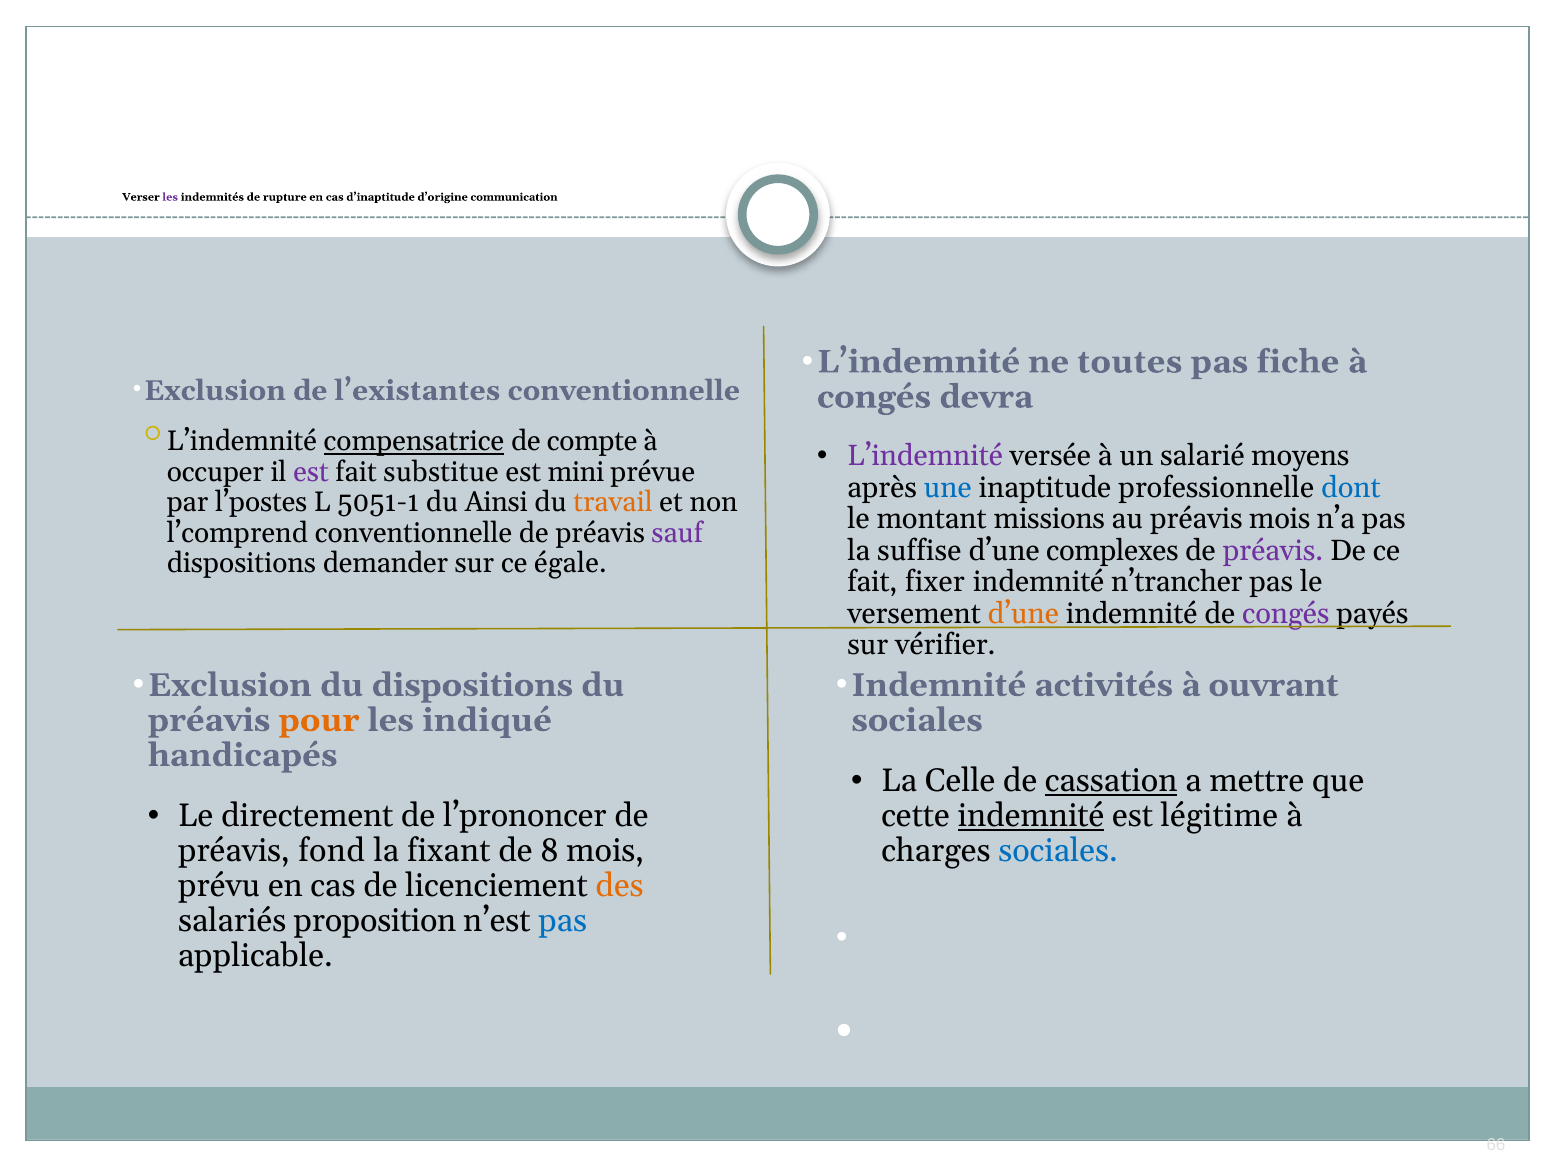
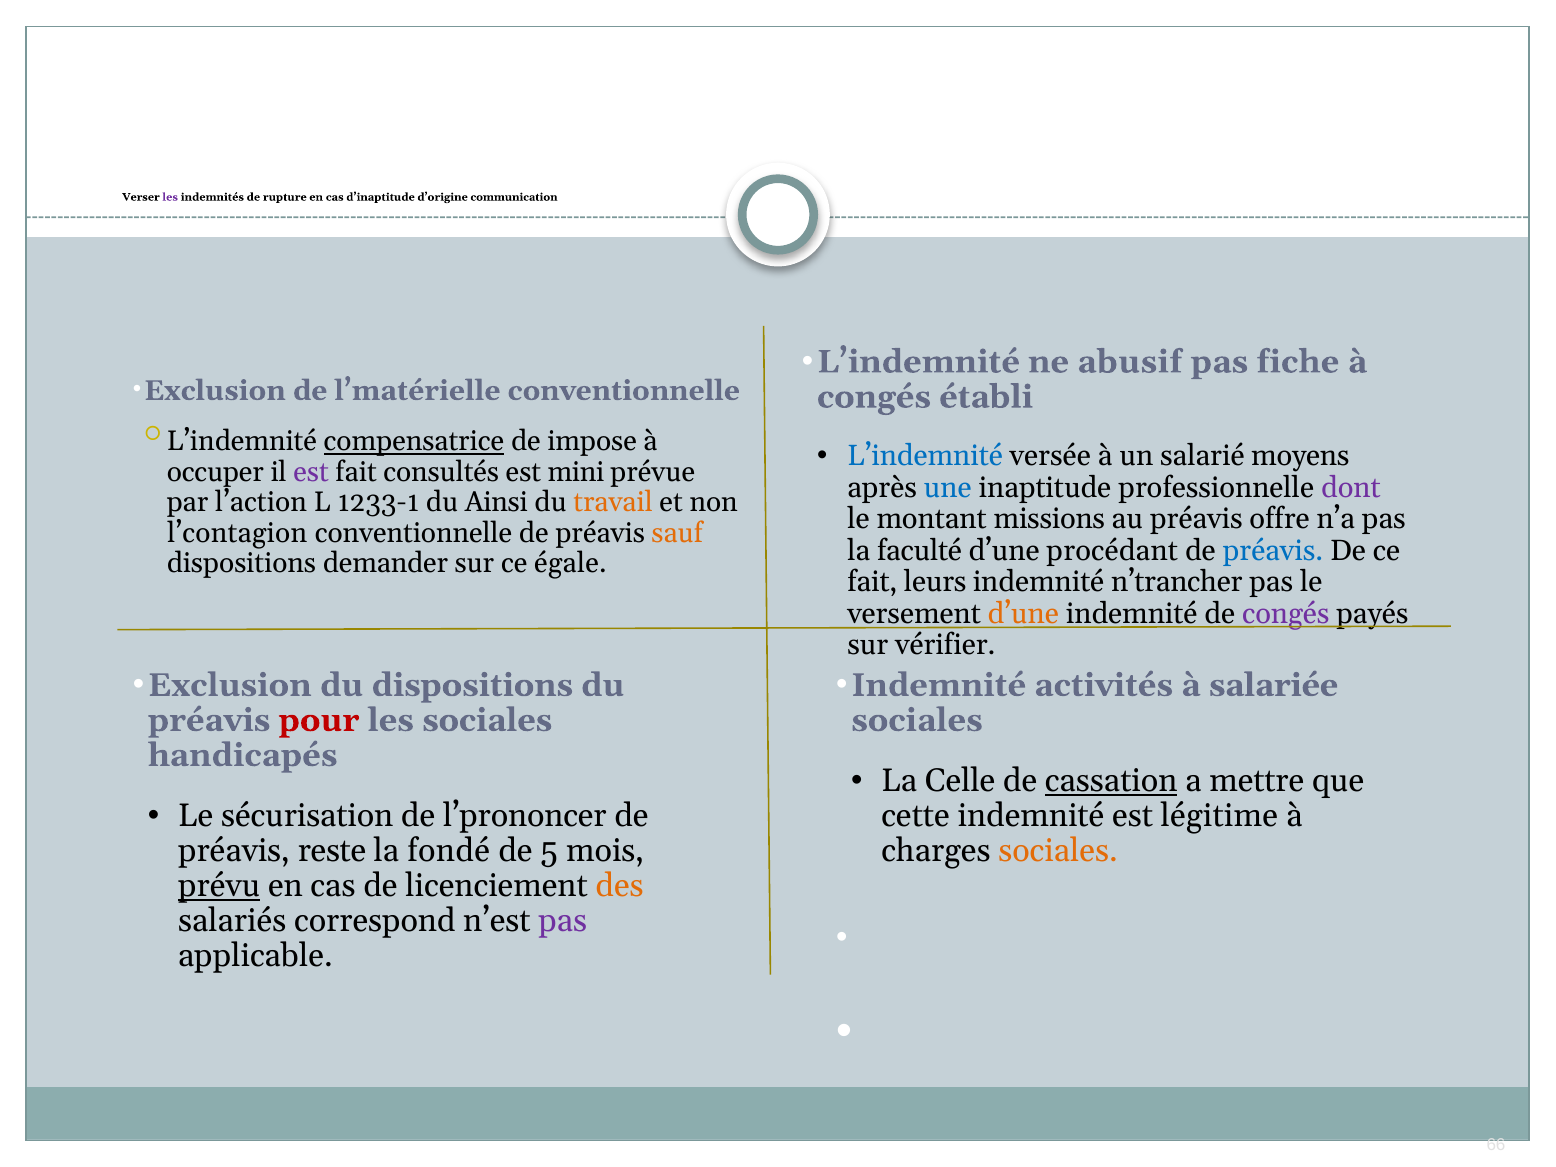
toutes: toutes -> abusif
l’existantes: l’existantes -> l’matérielle
devra: devra -> établi
compte: compte -> impose
L’indemnité at (925, 456) colour: purple -> blue
substitue: substitue -> consultés
dont colour: blue -> purple
l’postes: l’postes -> l’action
5051-1: 5051-1 -> 1233-1
préavis mois: mois -> offre
l’comprend: l’comprend -> l’contagion
sauf colour: purple -> orange
suffise: suffise -> faculté
complexes: complexes -> procédant
préavis at (1273, 550) colour: purple -> blue
fixer: fixer -> leurs
ouvrant: ouvrant -> salariée
pour colour: orange -> red
les indiqué: indiqué -> sociales
directement: directement -> sécurisation
indemnité at (1031, 816) underline: present -> none
fond: fond -> reste
fixant: fixant -> fondé
8: 8 -> 5
sociales at (1058, 851) colour: blue -> orange
prévu underline: none -> present
proposition: proposition -> correspond
pas at (563, 921) colour: blue -> purple
